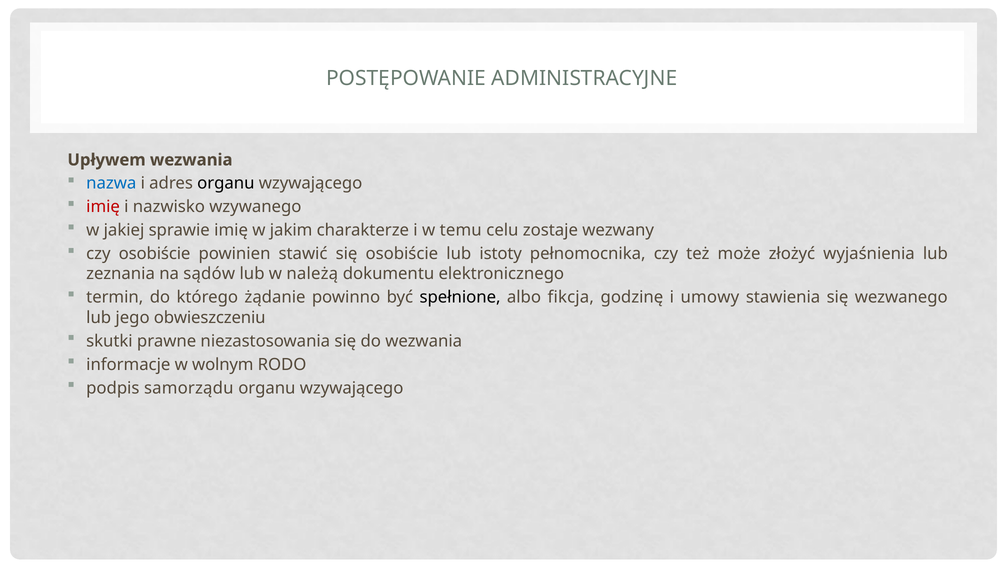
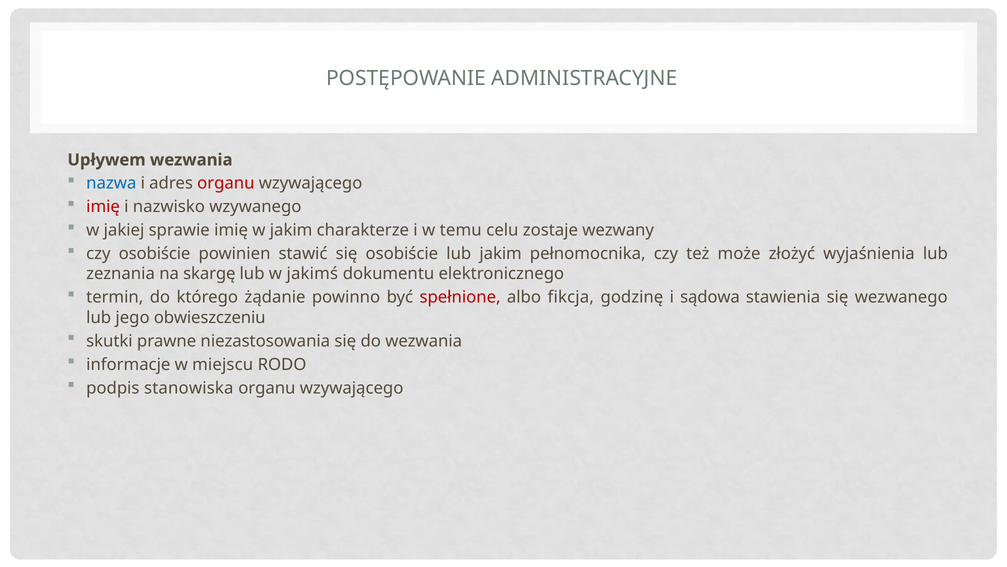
organu at (226, 183) colour: black -> red
lub istoty: istoty -> jakim
sądów: sądów -> skargę
należą: należą -> jakimś
spełnione colour: black -> red
umowy: umowy -> sądowa
wolnym: wolnym -> miejscu
samorządu: samorządu -> stanowiska
